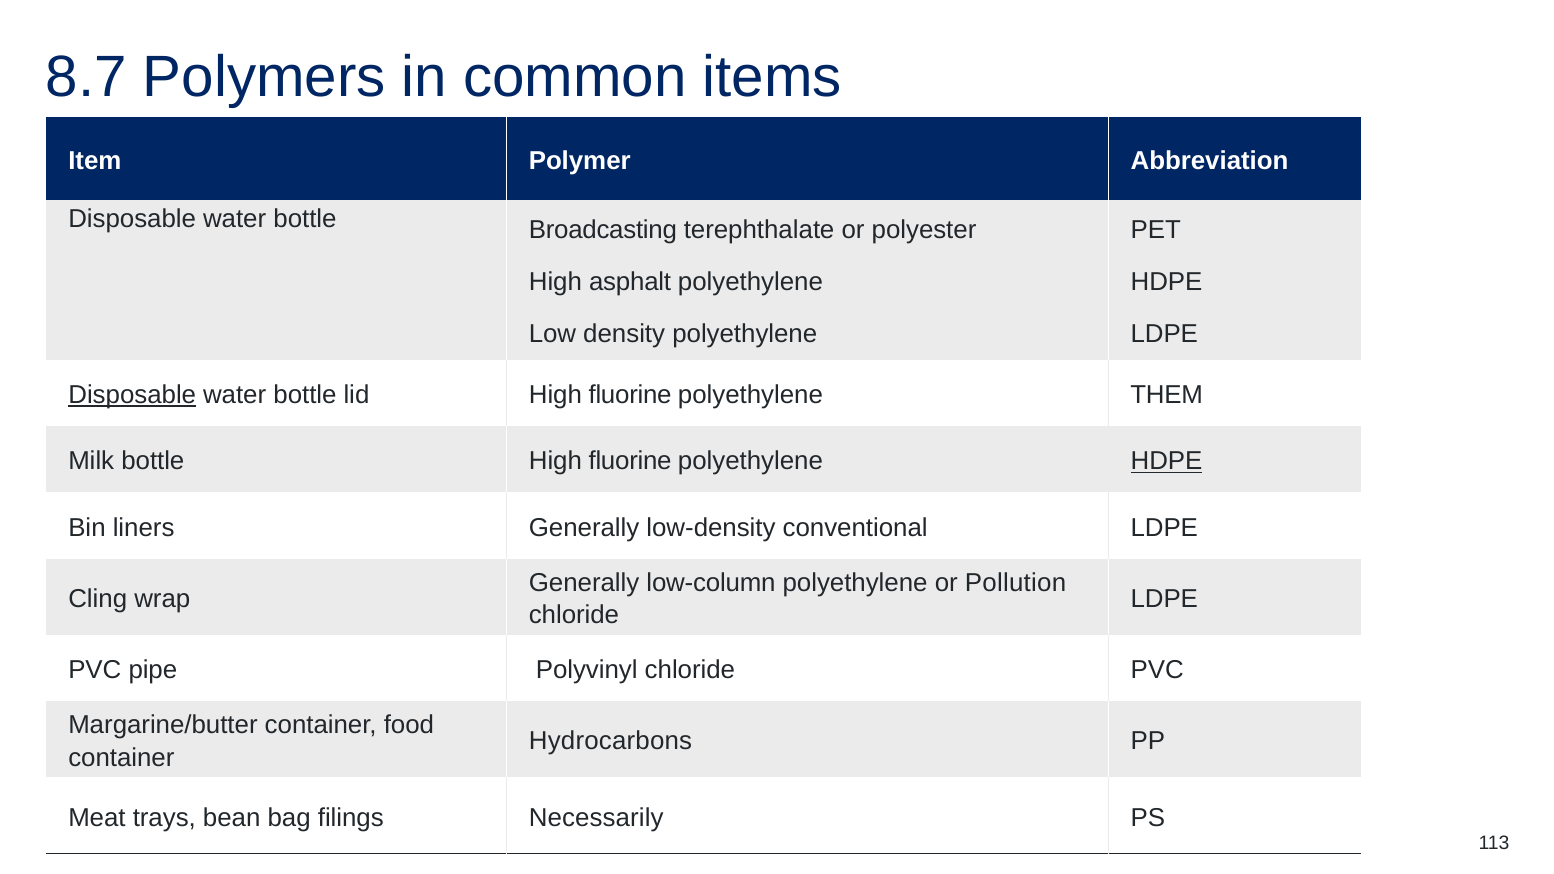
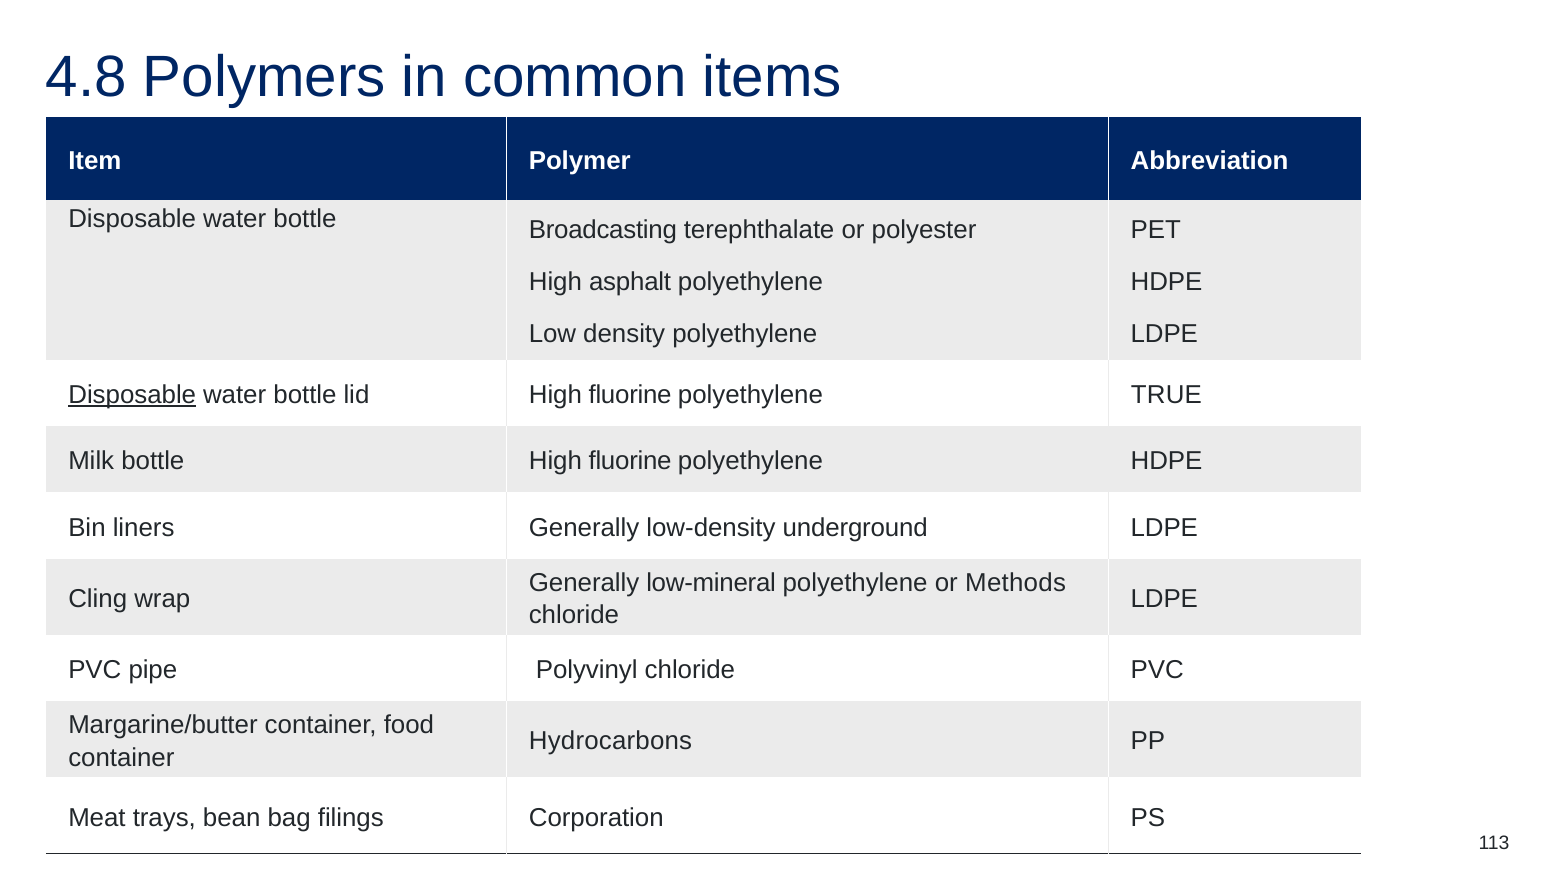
8.7: 8.7 -> 4.8
THEM: THEM -> TRUE
HDPE at (1167, 461) underline: present -> none
conventional: conventional -> underground
low-column: low-column -> low-mineral
Pollution: Pollution -> Methods
Necessarily: Necessarily -> Corporation
